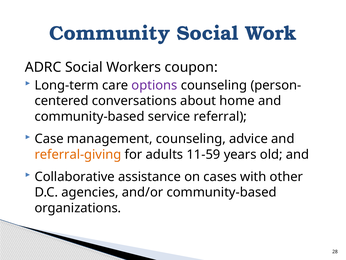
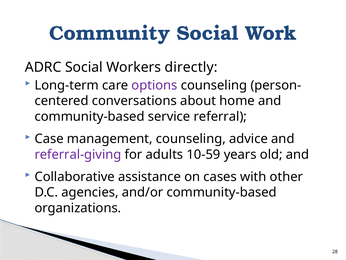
coupon: coupon -> directly
referral-giving colour: orange -> purple
11-59: 11-59 -> 10-59
